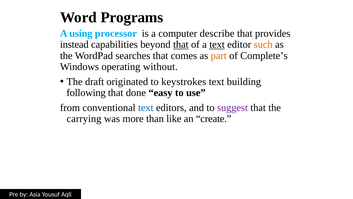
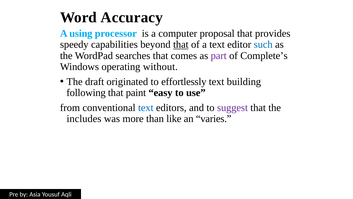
Programs: Programs -> Accuracy
describe: describe -> proposal
instead: instead -> speedy
text at (217, 44) underline: present -> none
such colour: orange -> blue
part colour: orange -> purple
keystrokes: keystrokes -> effortlessly
done: done -> paint
carrying: carrying -> includes
create: create -> varies
